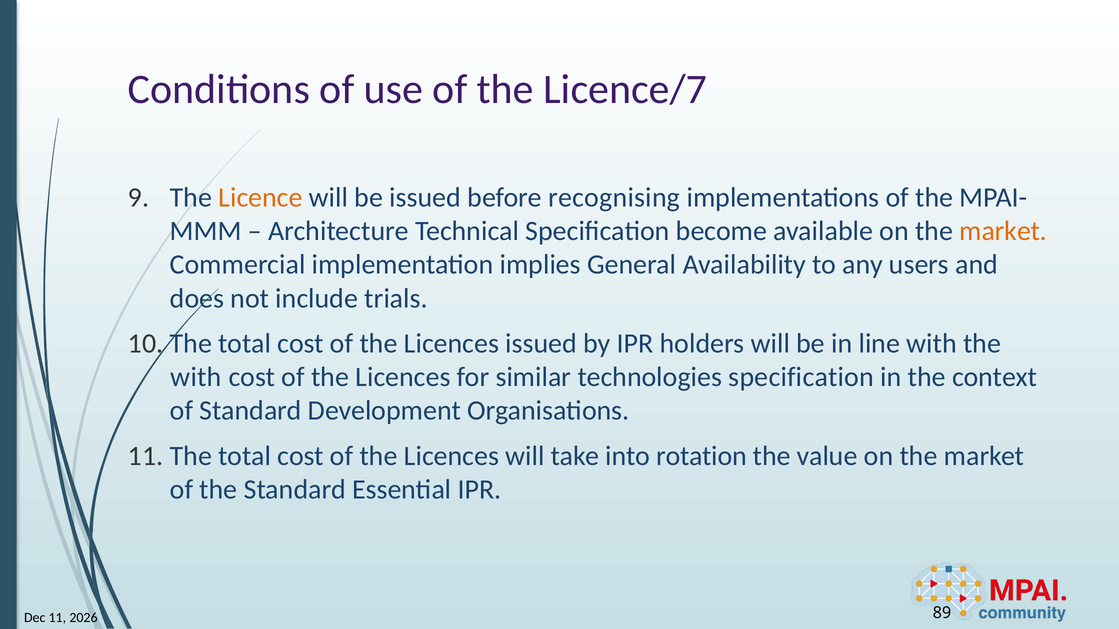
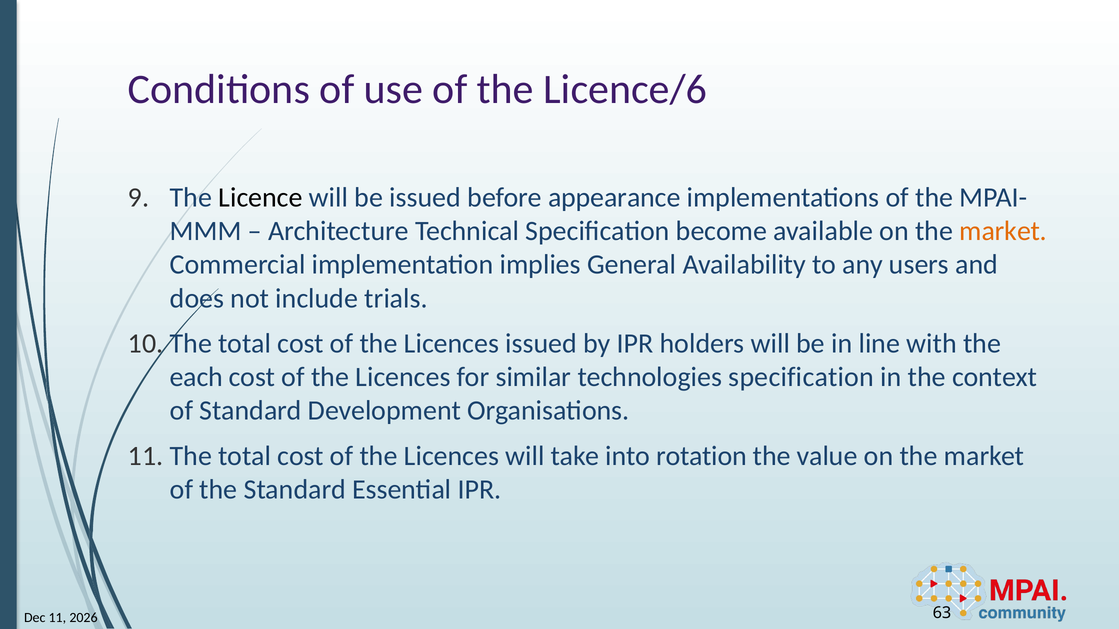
Licence/7: Licence/7 -> Licence/6
Licence colour: orange -> black
recognising: recognising -> appearance
with at (196, 377): with -> each
89: 89 -> 63
